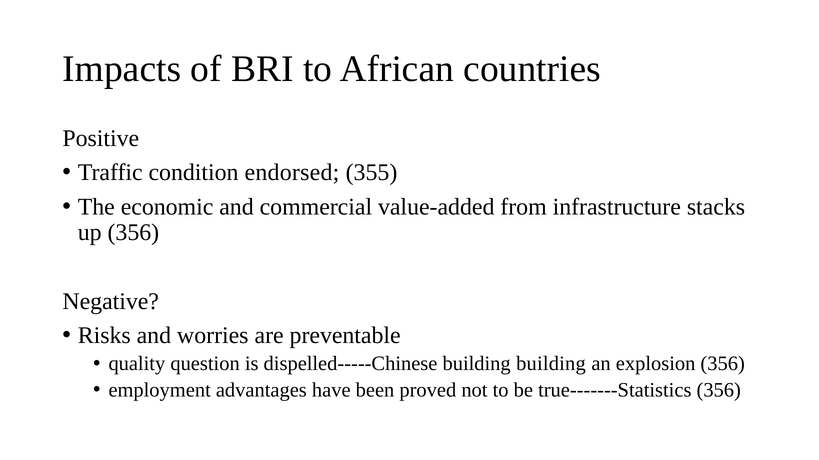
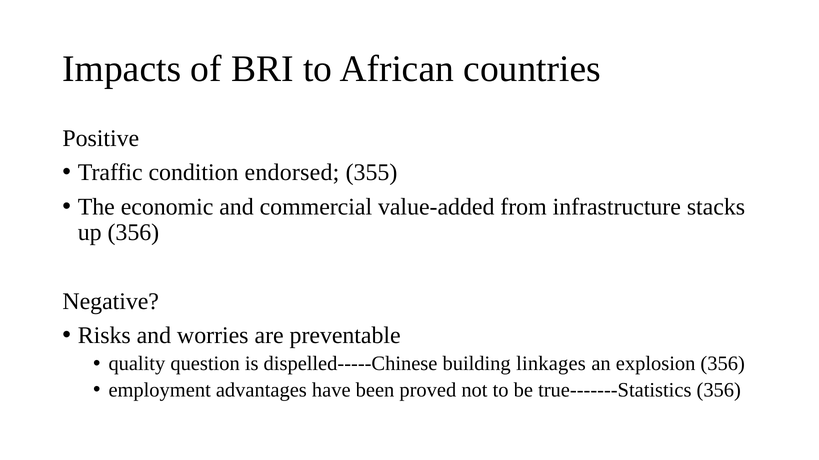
building building: building -> linkages
